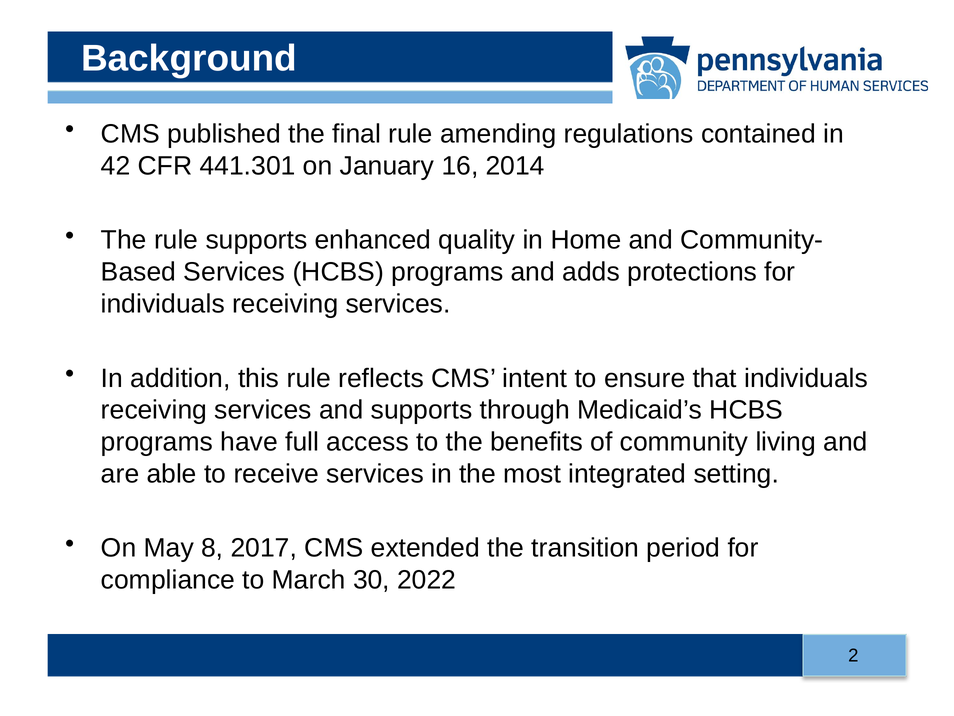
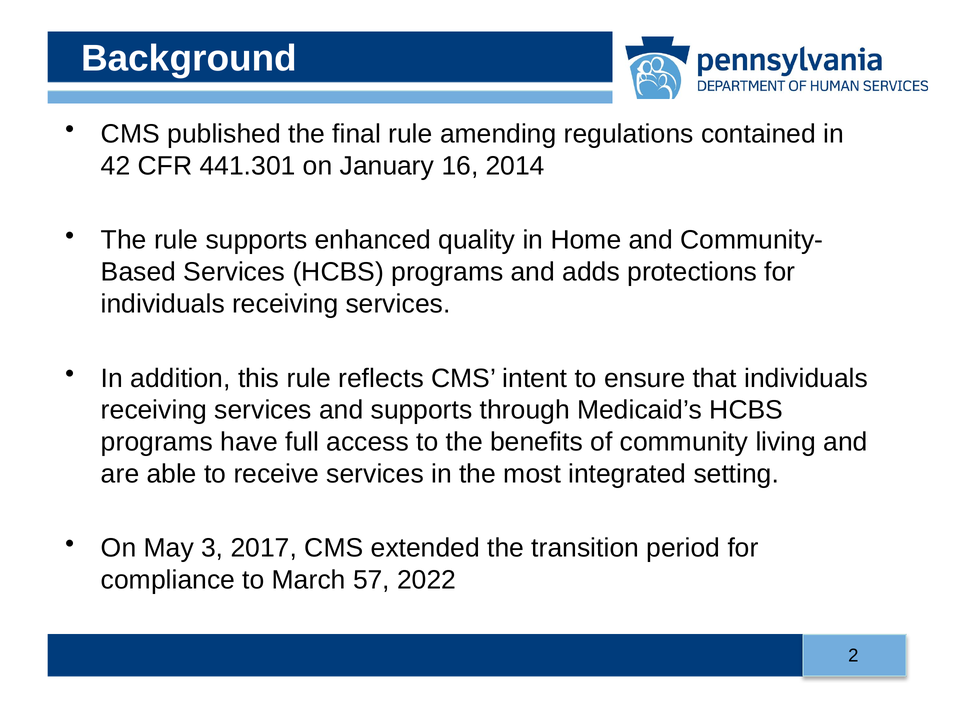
8: 8 -> 3
30: 30 -> 57
